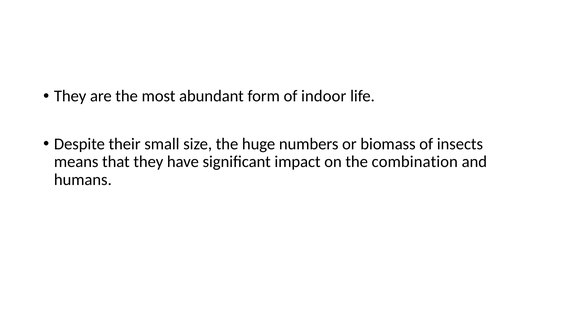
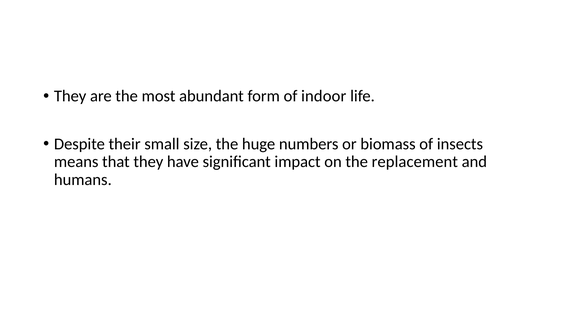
combination: combination -> replacement
